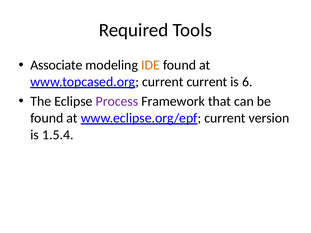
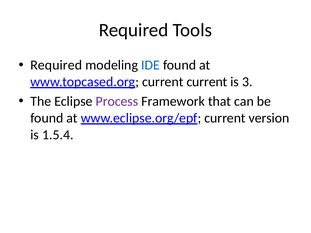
Associate at (56, 65): Associate -> Required
IDE colour: orange -> blue
6: 6 -> 3
